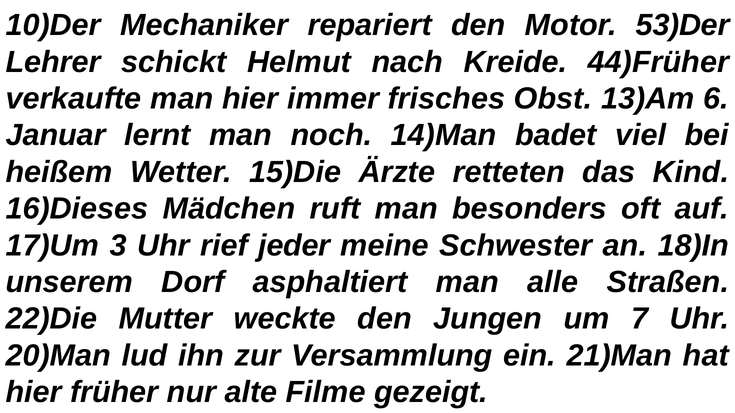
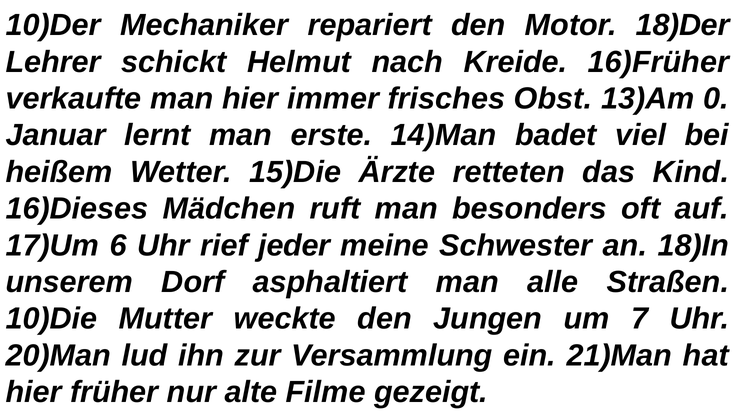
53)Der: 53)Der -> 18)Der
44)Früher: 44)Früher -> 16)Früher
6: 6 -> 0
noch: noch -> erste
3: 3 -> 6
22)Die: 22)Die -> 10)Die
